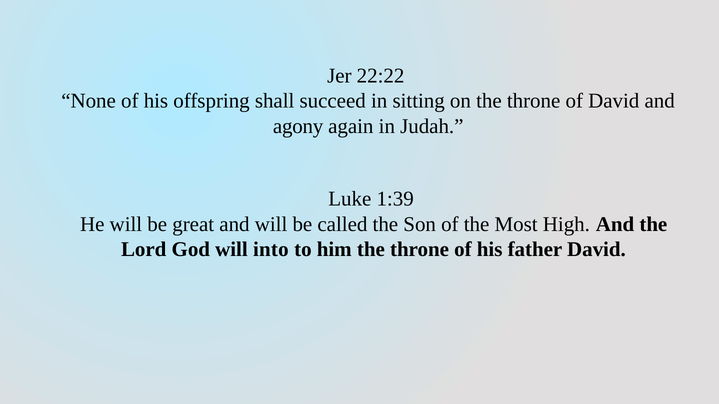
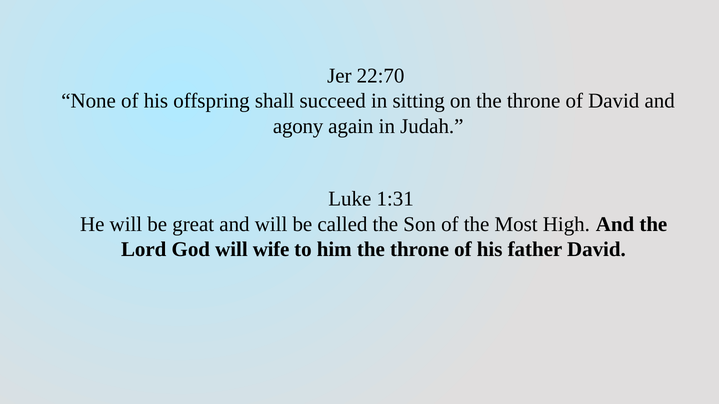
22:22: 22:22 -> 22:70
1:39: 1:39 -> 1:31
into: into -> wife
